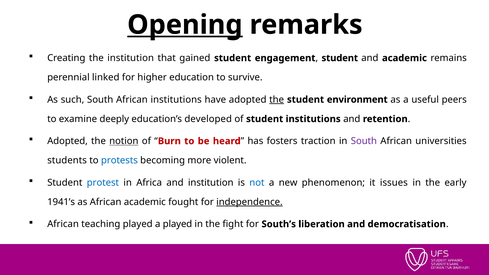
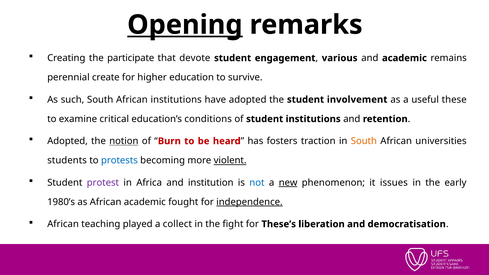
the institution: institution -> participate
gained: gained -> devote
engagement student: student -> various
linked: linked -> create
the at (277, 100) underline: present -> none
environment: environment -> involvement
peers: peers -> these
deeply: deeply -> critical
developed: developed -> conditions
South at (364, 141) colour: purple -> orange
violent underline: none -> present
protest colour: blue -> purple
new underline: none -> present
1941’s: 1941’s -> 1980’s
a played: played -> collect
South’s: South’s -> These’s
